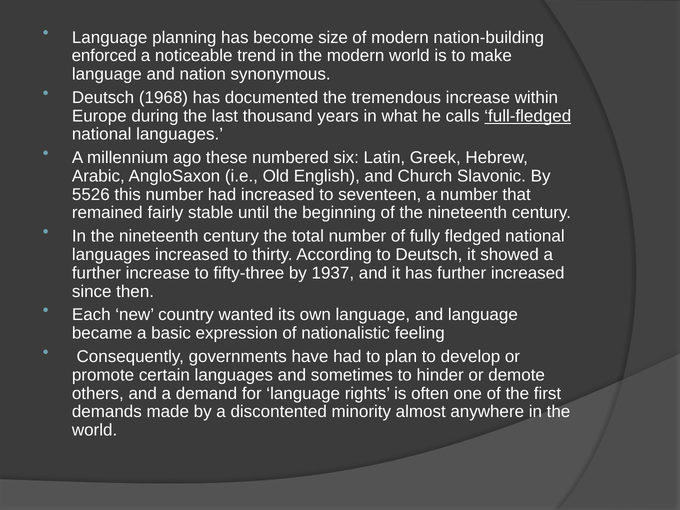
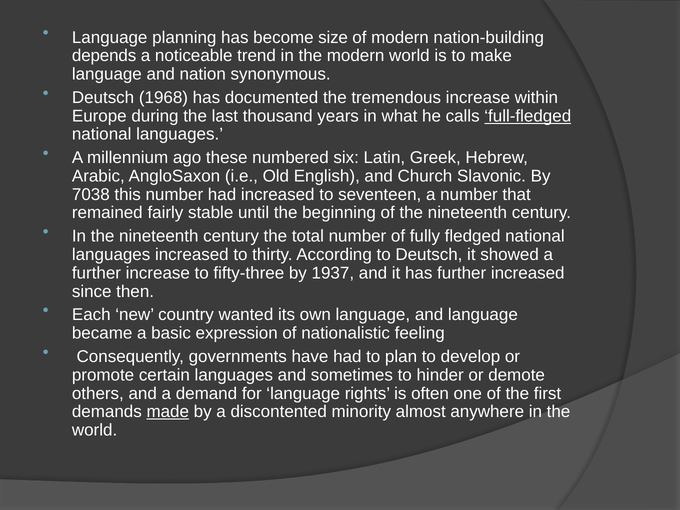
enforced: enforced -> depends
5526: 5526 -> 7038
made underline: none -> present
